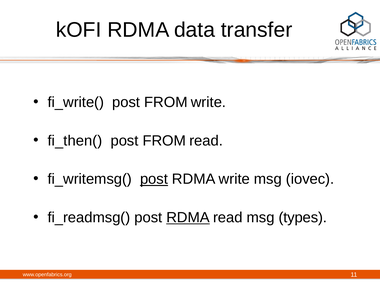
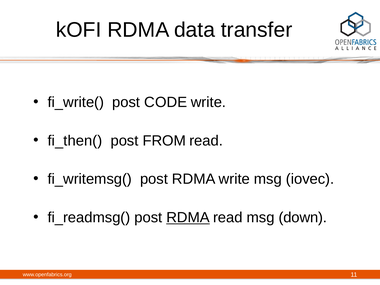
fi_write( post FROM: FROM -> CODE
post at (154, 179) underline: present -> none
types: types -> down
